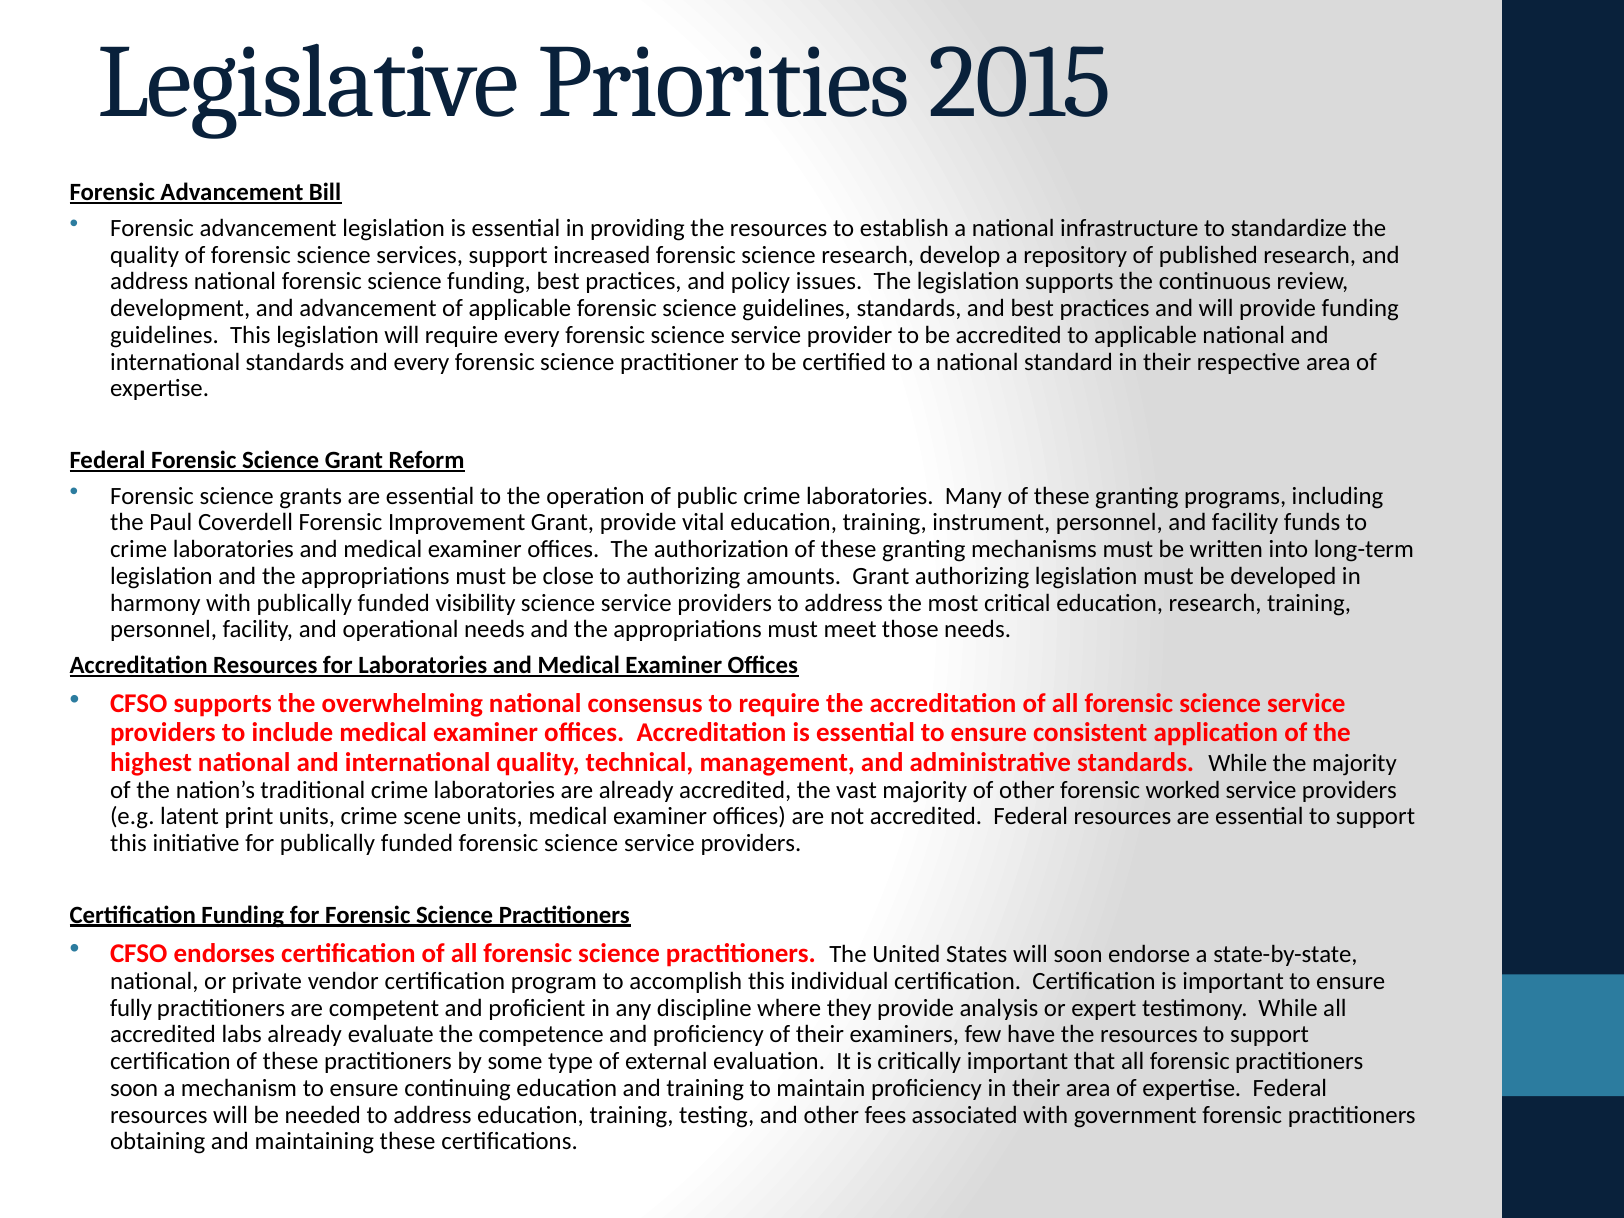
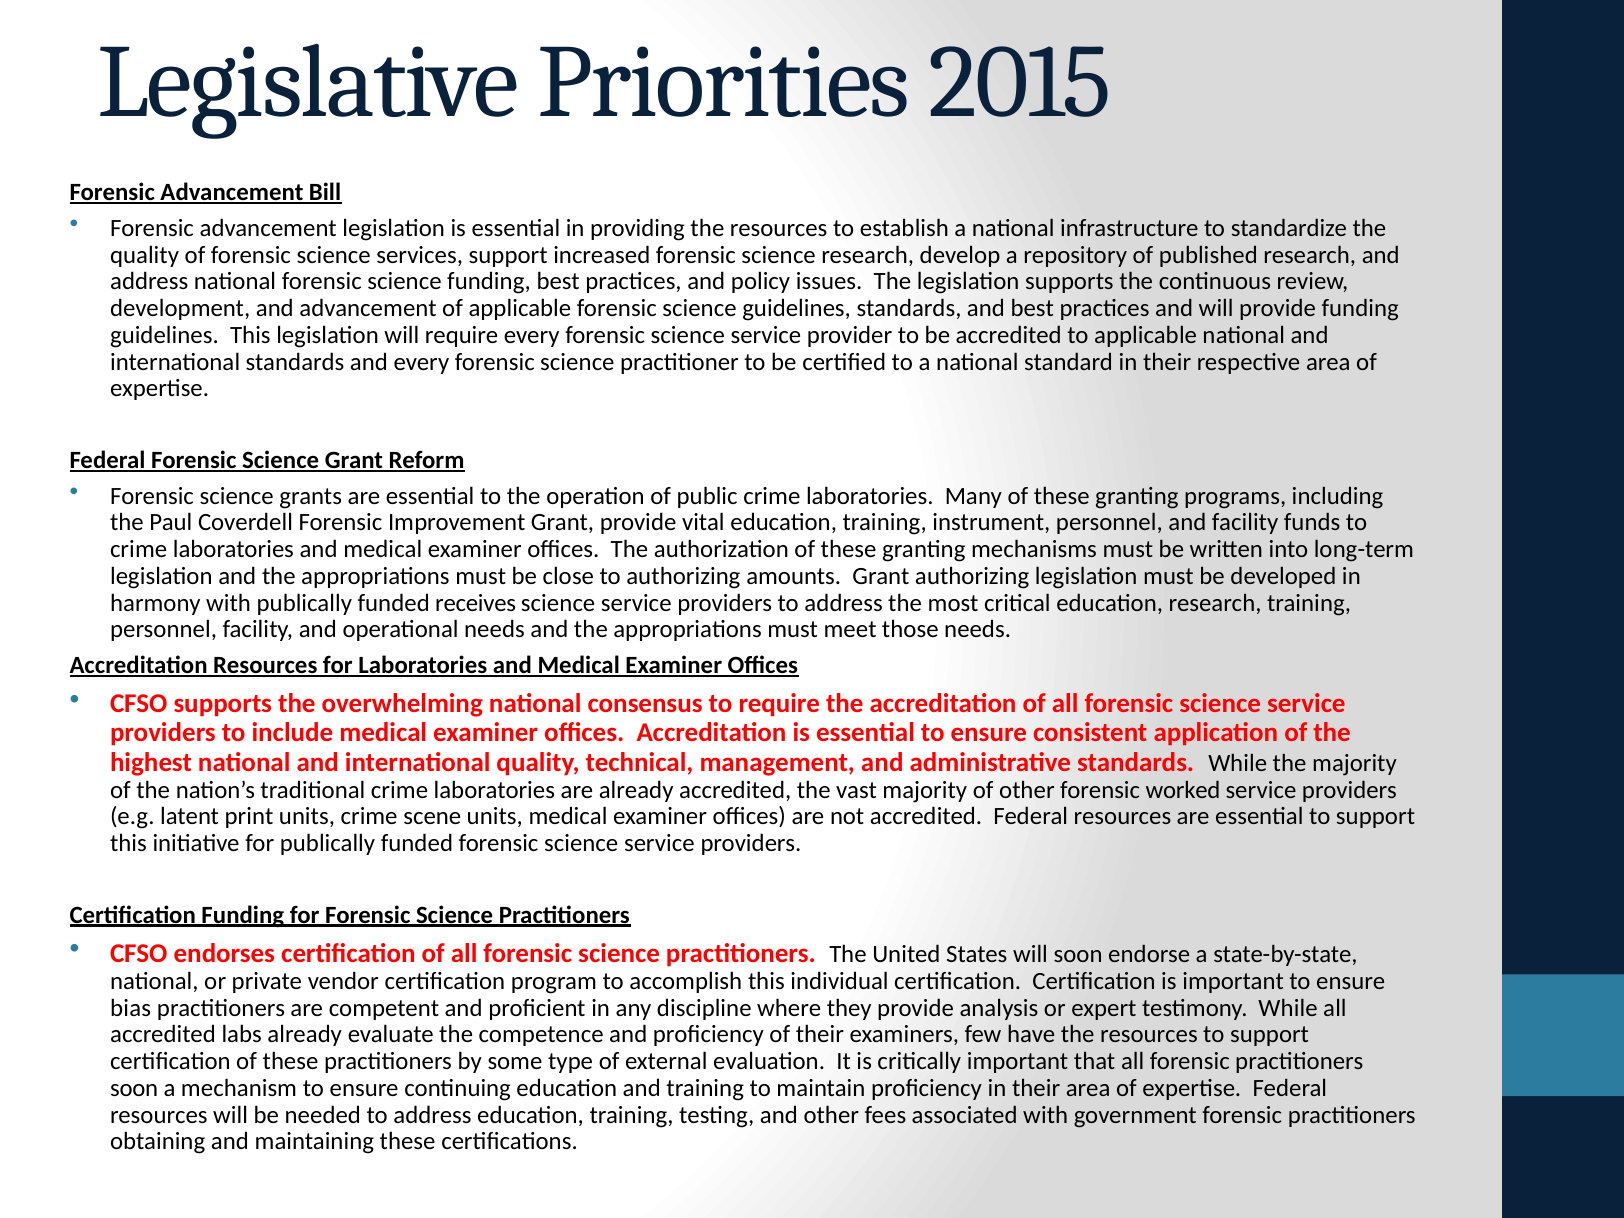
visibility: visibility -> receives
fully: fully -> bias
